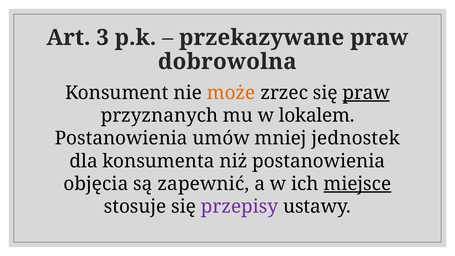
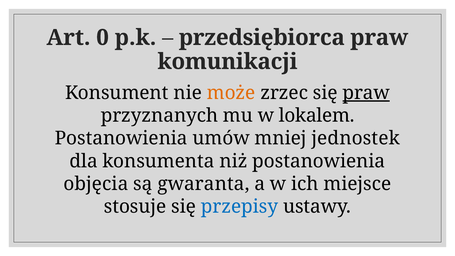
3: 3 -> 0
przekazywane: przekazywane -> przedsiębiorca
dobrowolna: dobrowolna -> komunikacji
zapewnić: zapewnić -> gwaranta
miejsce underline: present -> none
przepisy colour: purple -> blue
